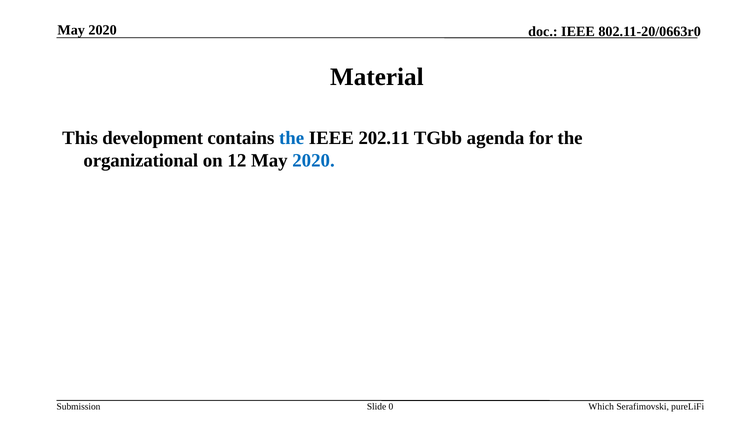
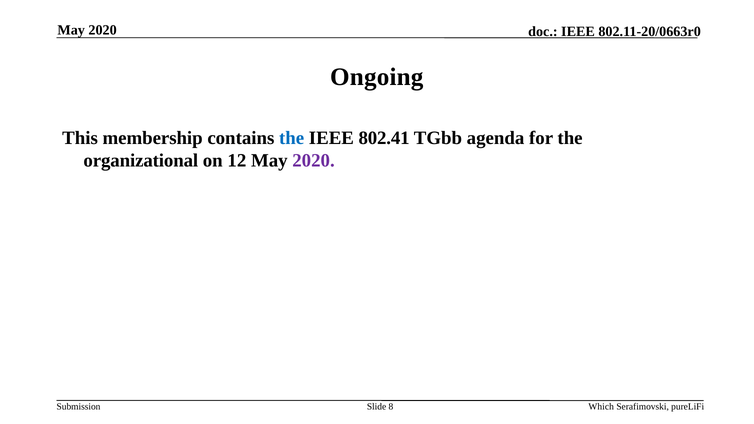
Material: Material -> Ongoing
development: development -> membership
202.11: 202.11 -> 802.41
2020 at (314, 161) colour: blue -> purple
0: 0 -> 8
